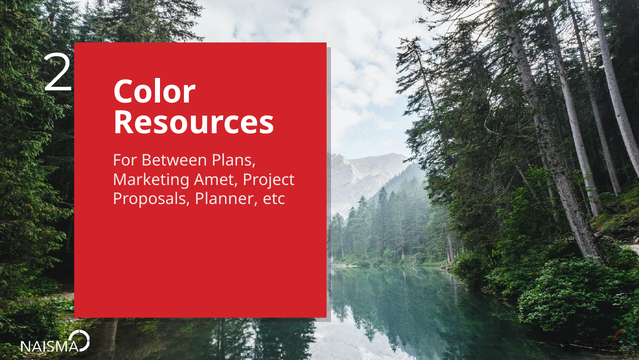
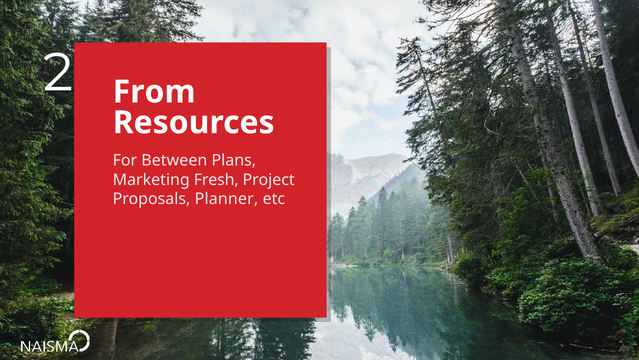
Color: Color -> From
Amet: Amet -> Fresh
